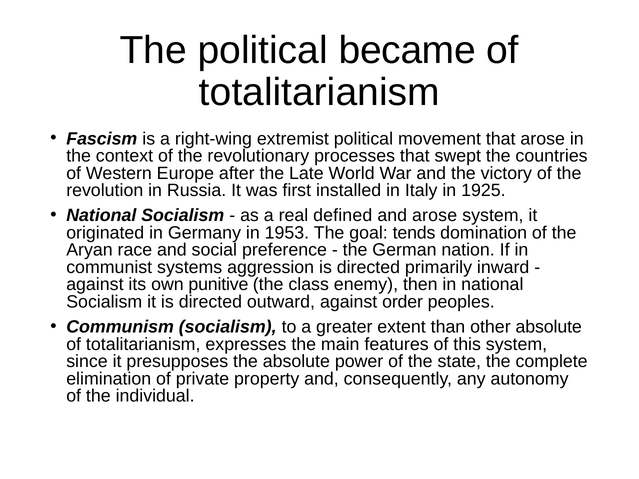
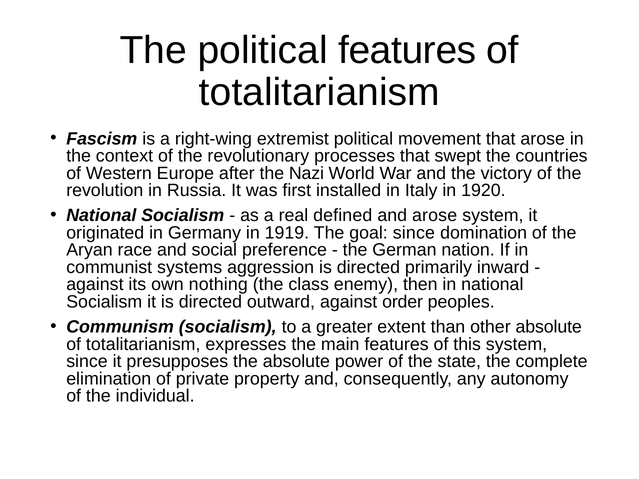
political became: became -> features
Late: Late -> Nazi
1925: 1925 -> 1920
1953: 1953 -> 1919
goal tends: tends -> since
punitive: punitive -> nothing
